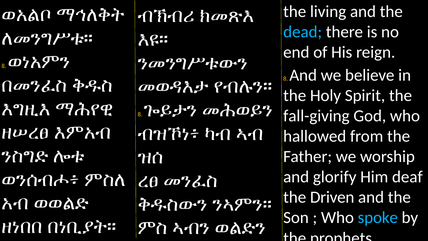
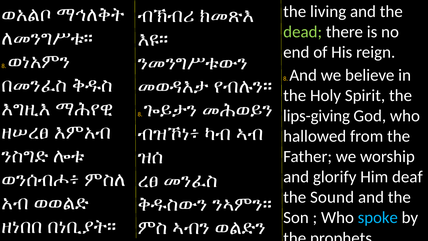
dead colour: light blue -> light green
fall-giving: fall-giving -> lips-giving
Driven: Driven -> Sound
